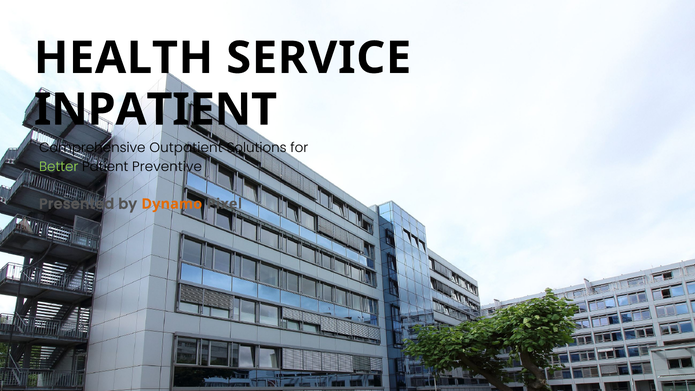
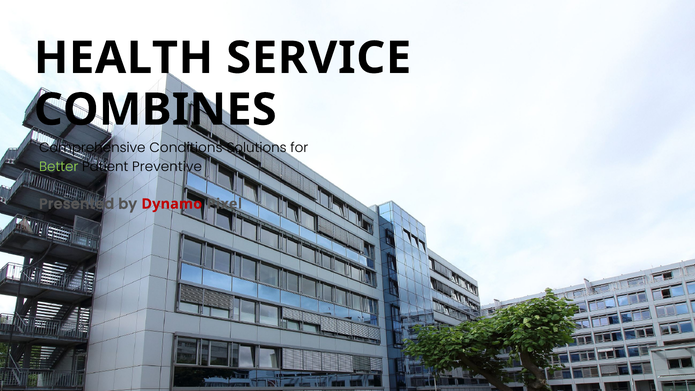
INPATIENT: INPATIENT -> COMBINES
Outpatient: Outpatient -> Conditions
Dynamo colour: orange -> red
